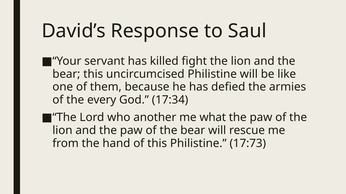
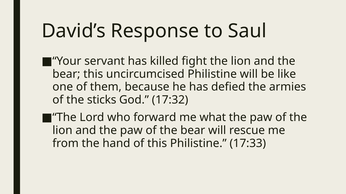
every: every -> sticks
17:34: 17:34 -> 17:32
another: another -> forward
17:73: 17:73 -> 17:33
